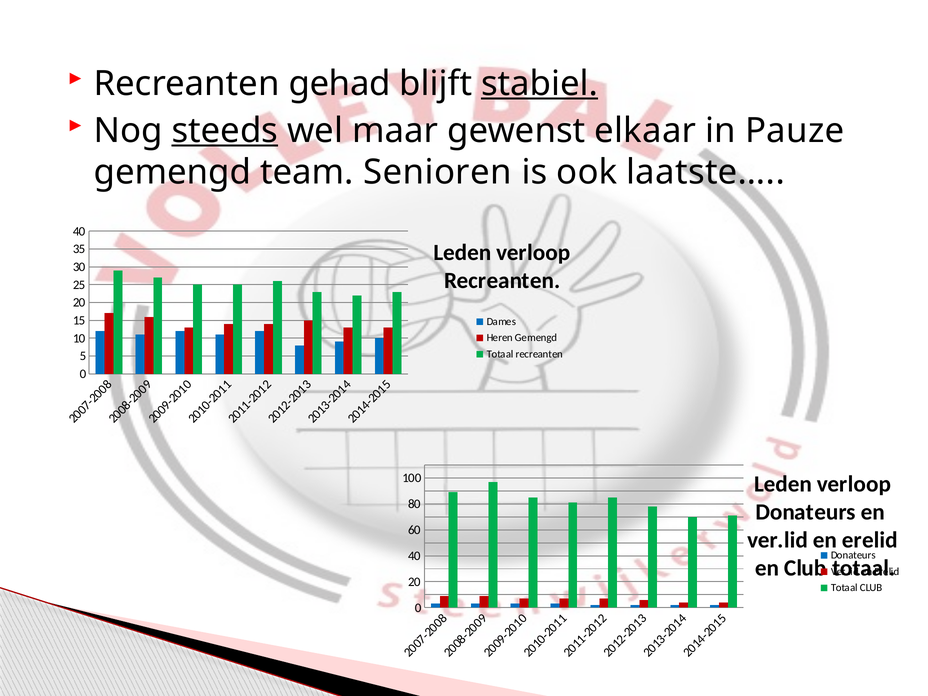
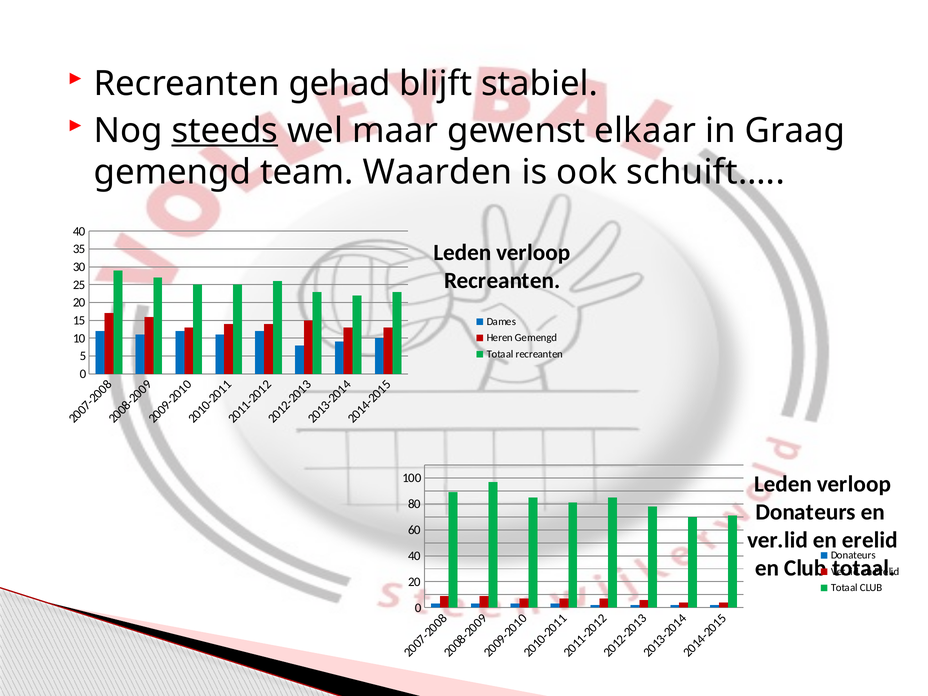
stabiel underline: present -> none
Pauze: Pauze -> Graag
Senioren: Senioren -> Waarden
laatste…: laatste… -> schuift…
